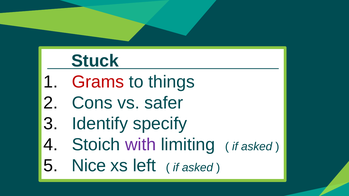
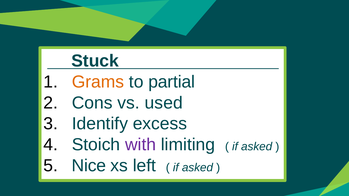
Grams colour: red -> orange
things: things -> partial
safer: safer -> used
specify: specify -> excess
